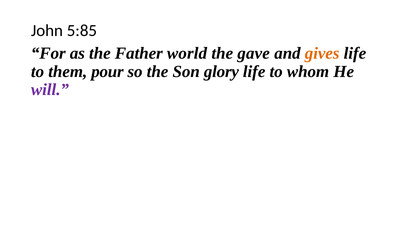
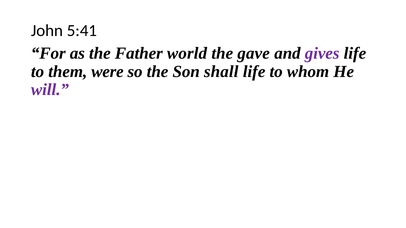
5:85: 5:85 -> 5:41
gives colour: orange -> purple
pour: pour -> were
glory: glory -> shall
